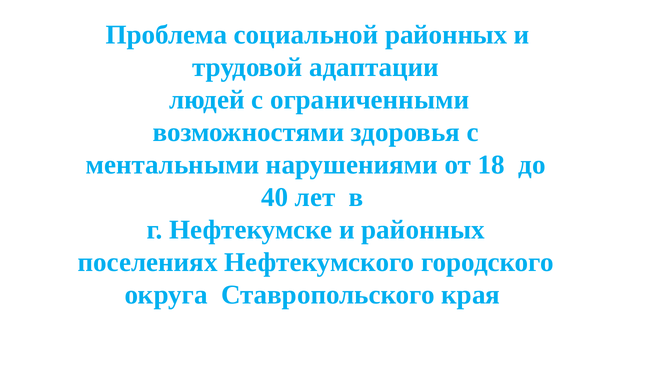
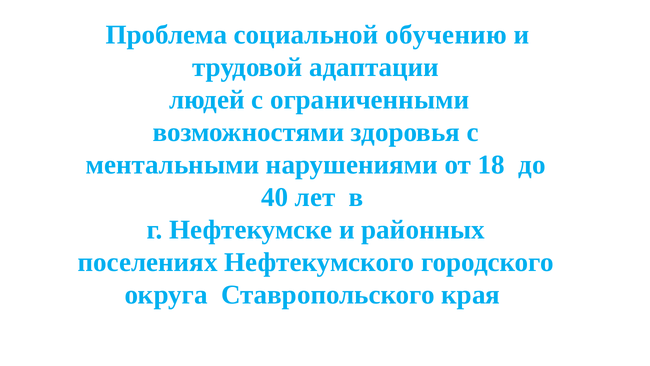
социальной районных: районных -> обучению
